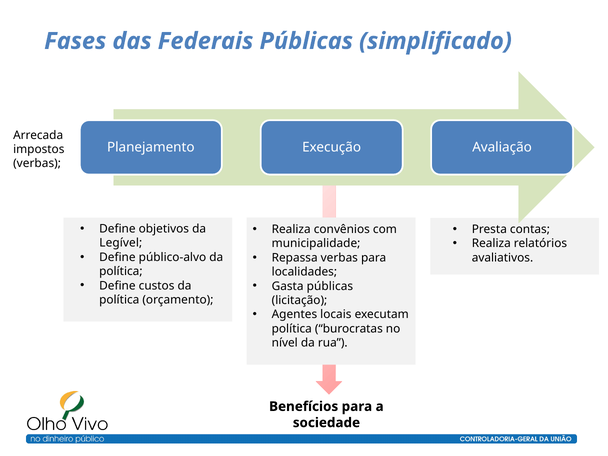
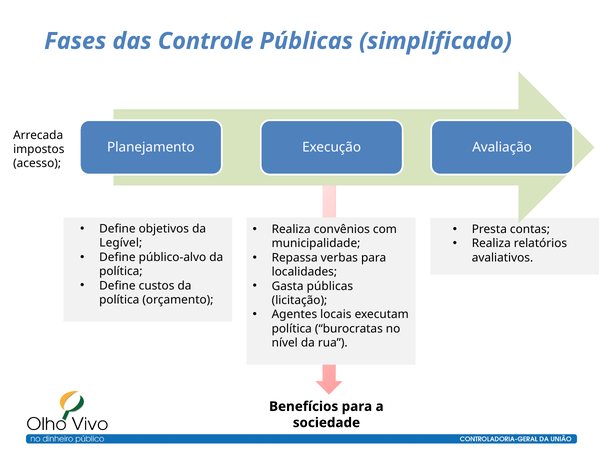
Federais: Federais -> Controle
verbas at (37, 164): verbas -> acesso
